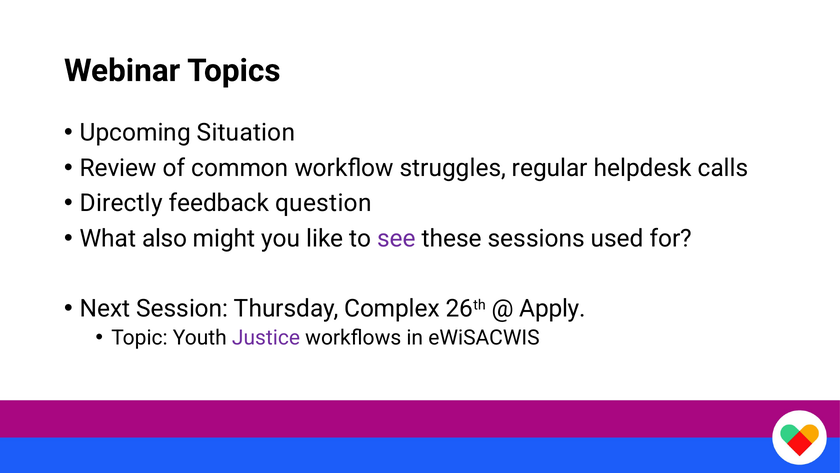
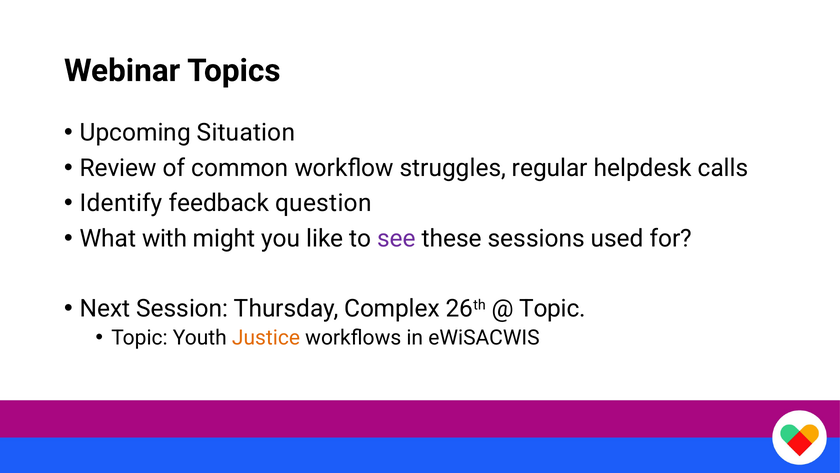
Directly: Directly -> Identify
also: also -> with
Apply at (553, 308): Apply -> Topic
Justice colour: purple -> orange
